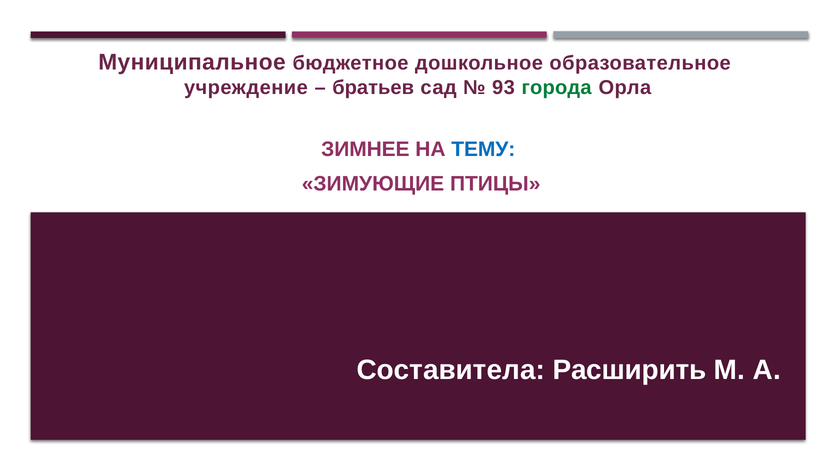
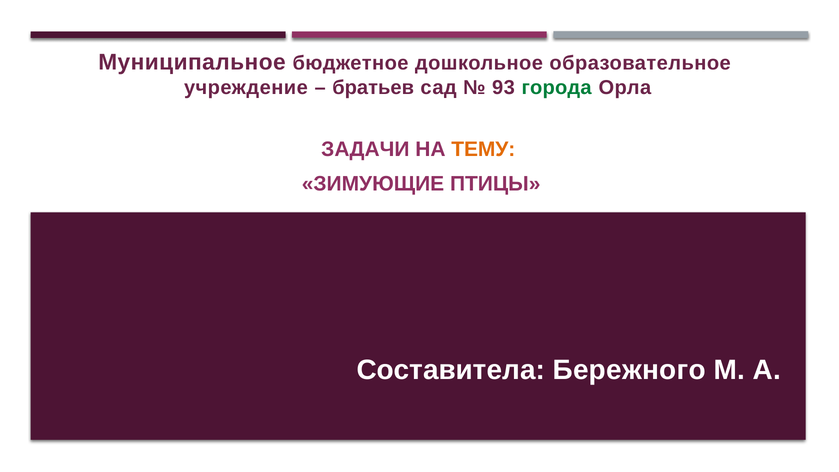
ЗИМНЕЕ: ЗИМНЕЕ -> ЗАДАЧИ
ТЕМУ colour: blue -> orange
Расширить: Расширить -> Бережного
